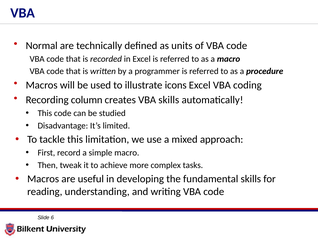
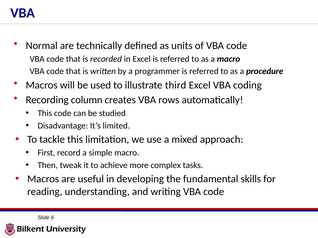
icons: icons -> third
VBA skills: skills -> rows
